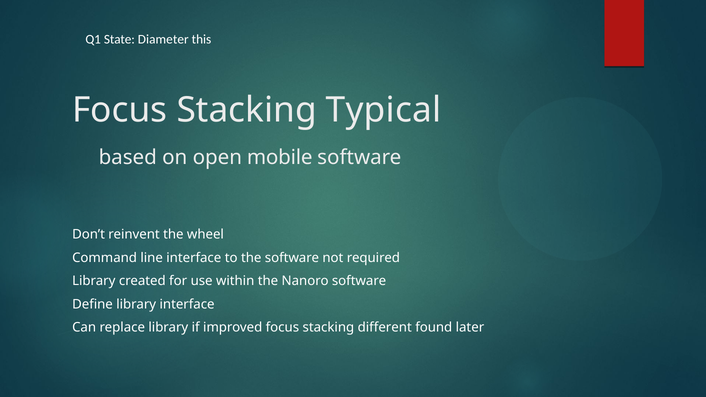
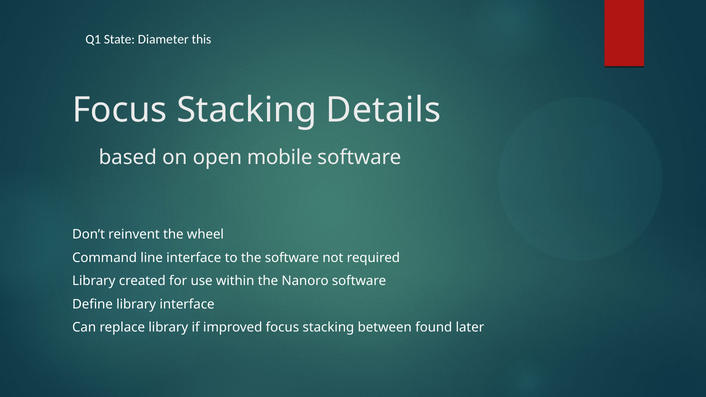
Typical: Typical -> Details
different: different -> between
